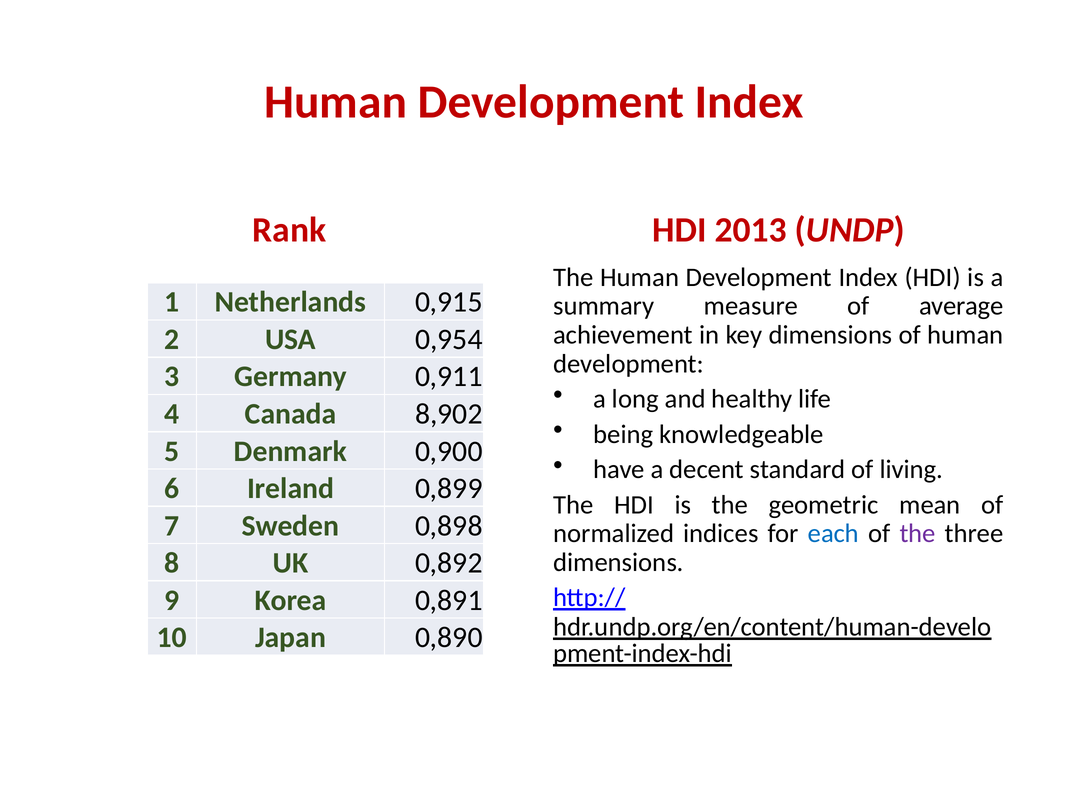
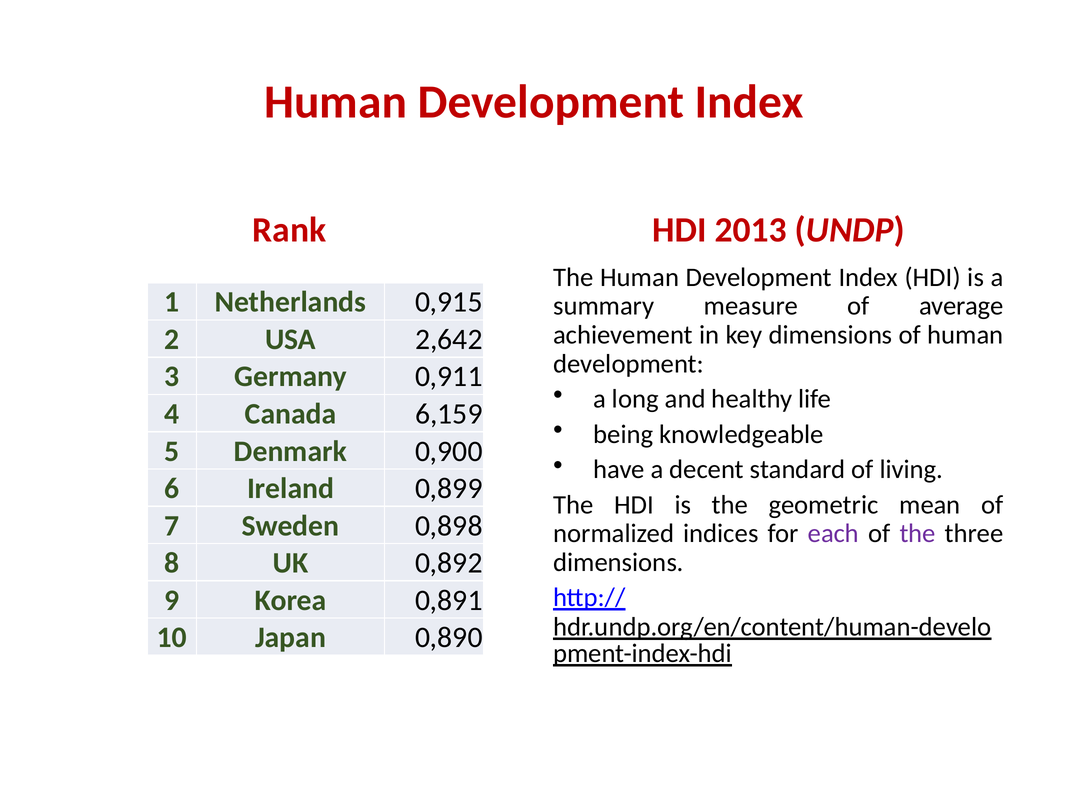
0,954: 0,954 -> 2,642
8,902: 8,902 -> 6,159
each colour: blue -> purple
